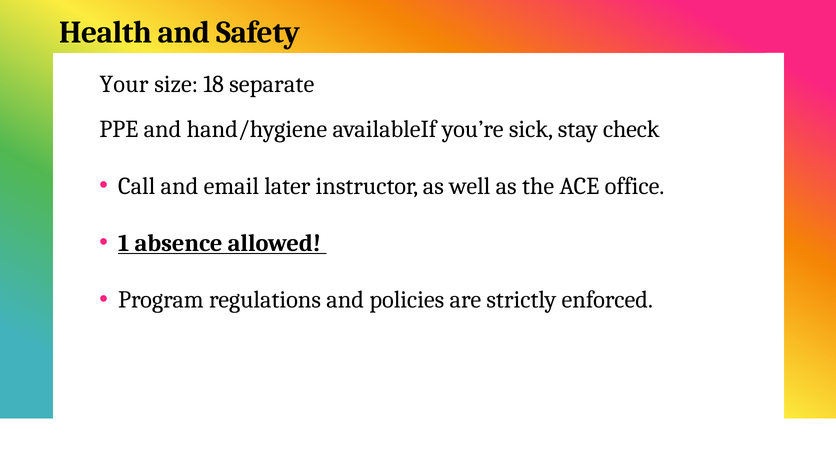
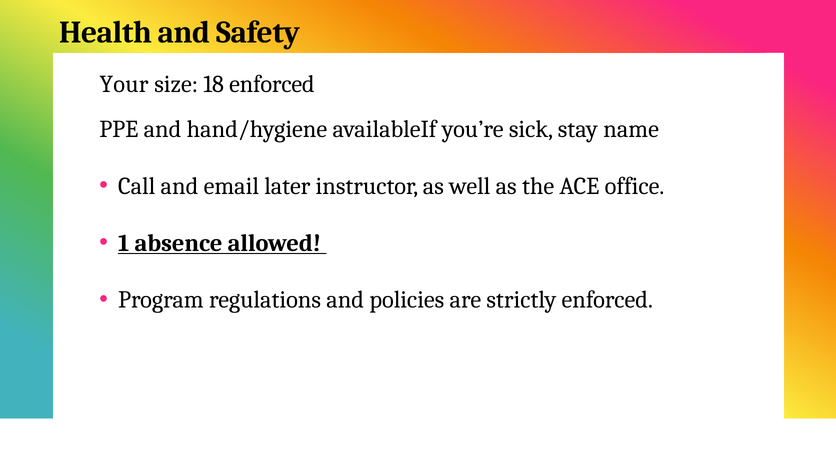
18 separate: separate -> enforced
check: check -> name
